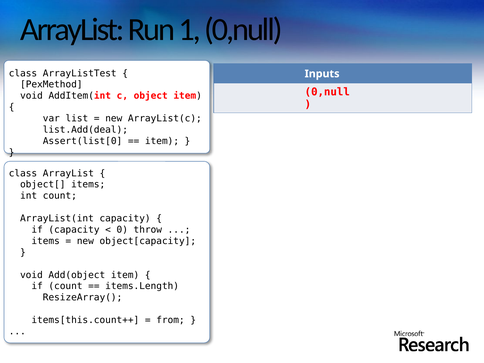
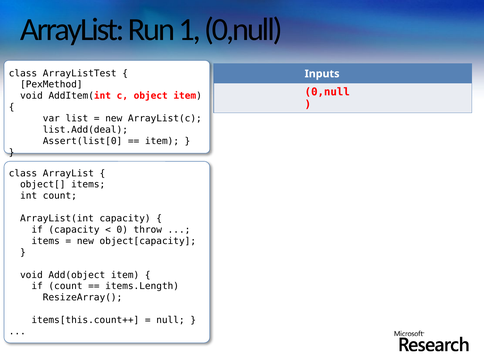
from: from -> null
